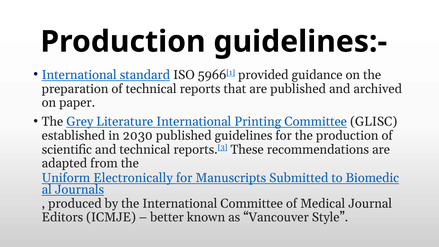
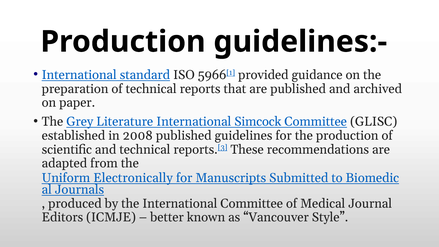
Printing: Printing -> Simcock
2030: 2030 -> 2008
